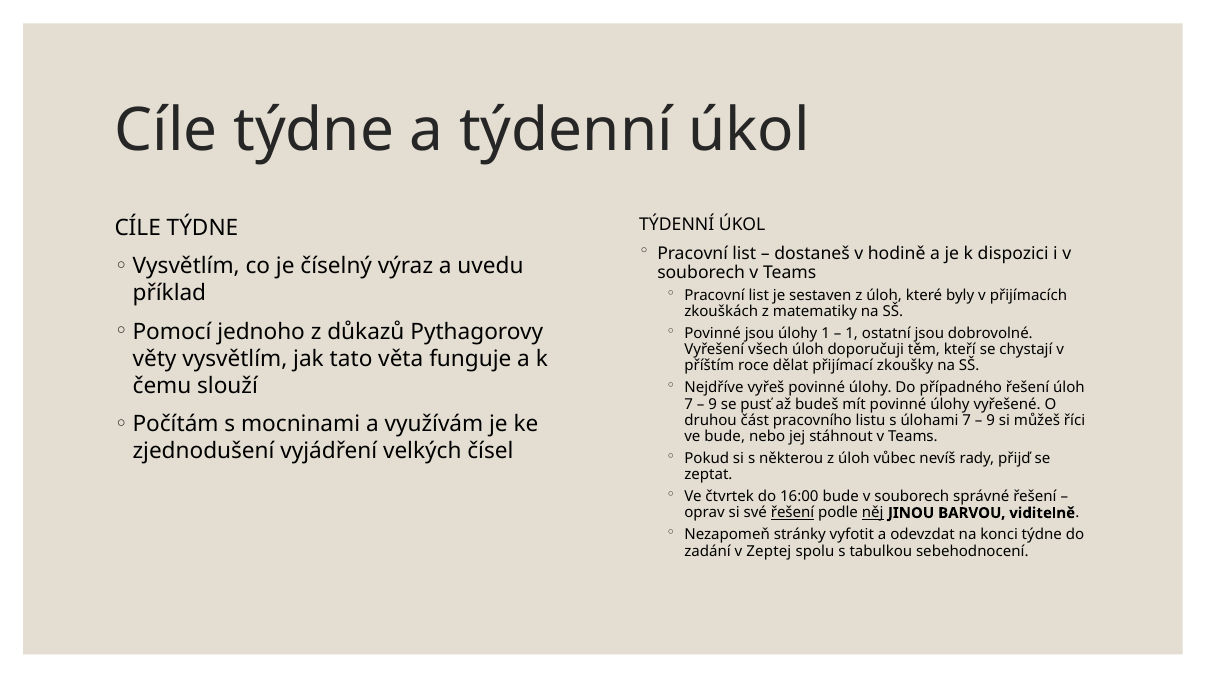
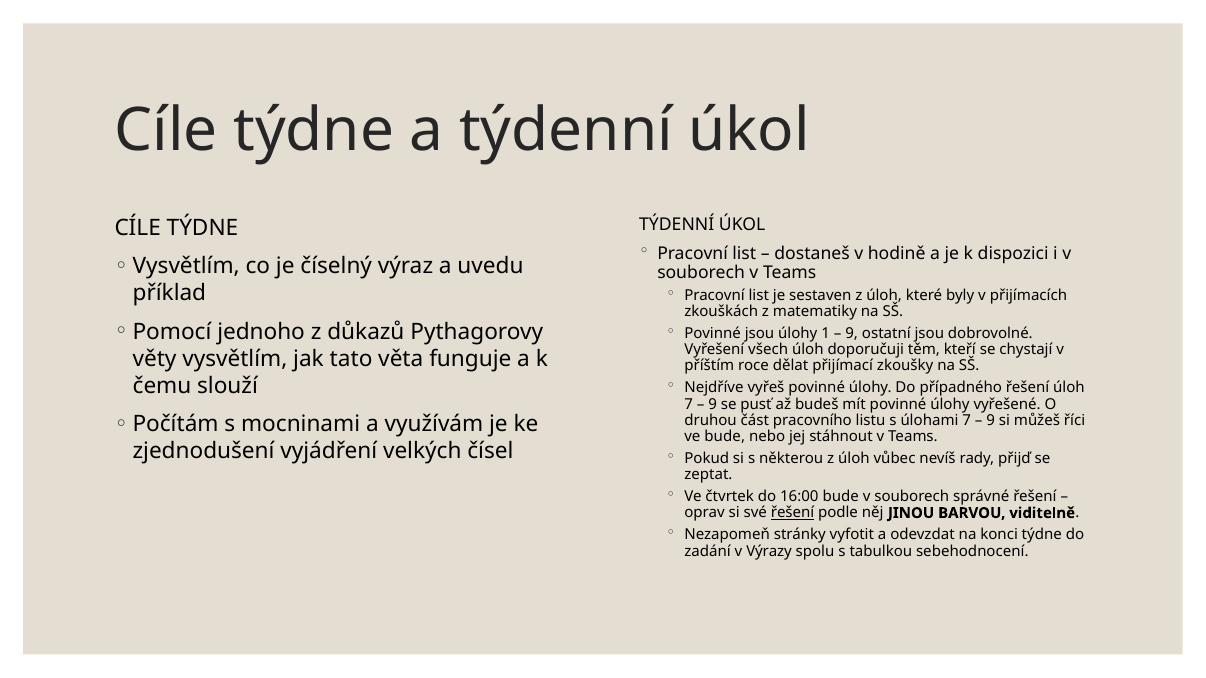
1 at (852, 334): 1 -> 9
něj underline: present -> none
Zeptej: Zeptej -> Výrazy
